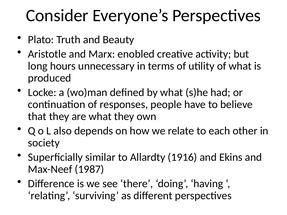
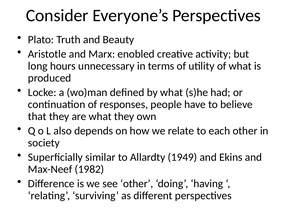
1916: 1916 -> 1949
1987: 1987 -> 1982
see there: there -> other
